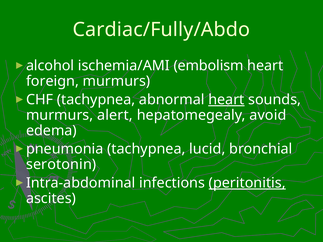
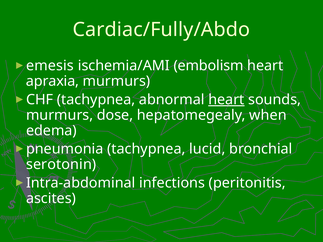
alcohol: alcohol -> emesis
foreign: foreign -> apraxia
alert: alert -> dose
avoid: avoid -> when
peritonitis underline: present -> none
